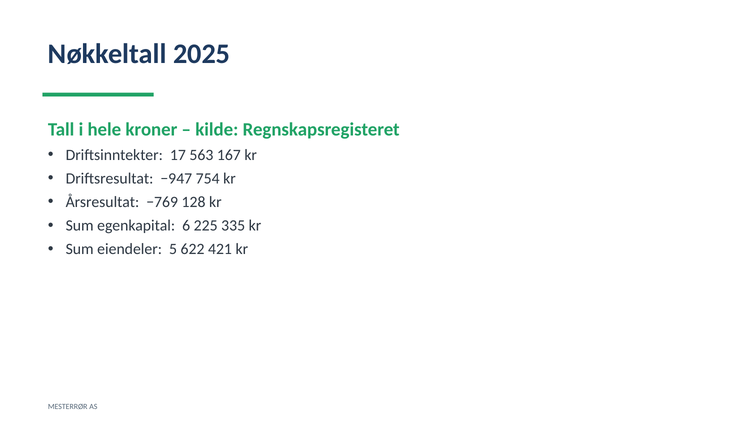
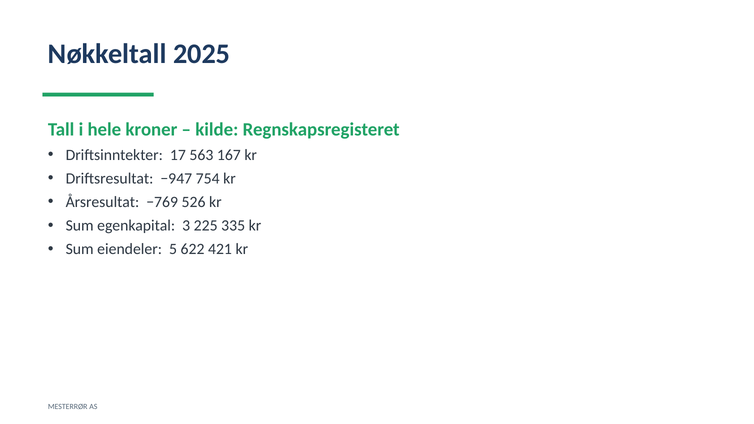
128: 128 -> 526
6: 6 -> 3
